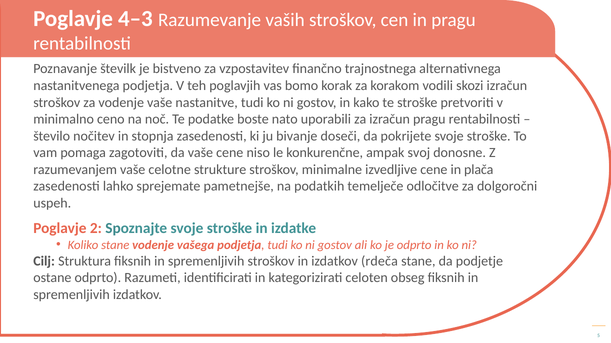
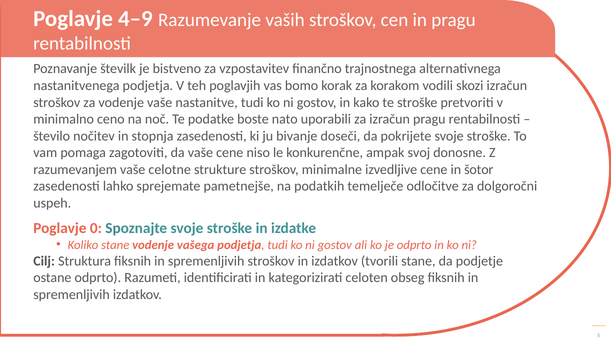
4–3: 4–3 -> 4–9
plača: plača -> šotor
2: 2 -> 0
rdeča: rdeča -> tvorili
